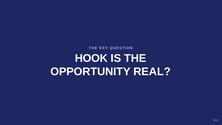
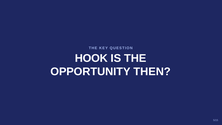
REAL: REAL -> THEN
